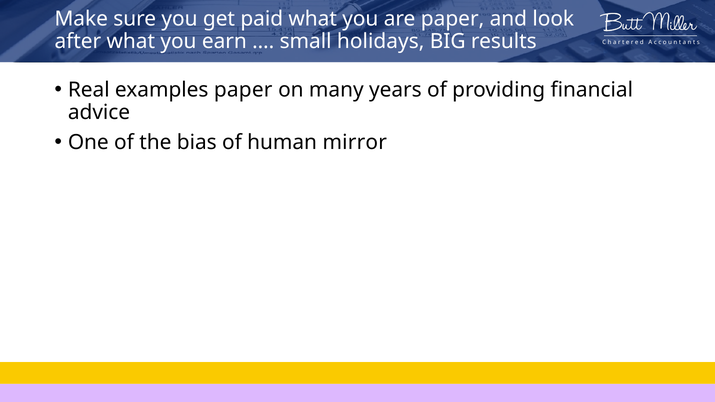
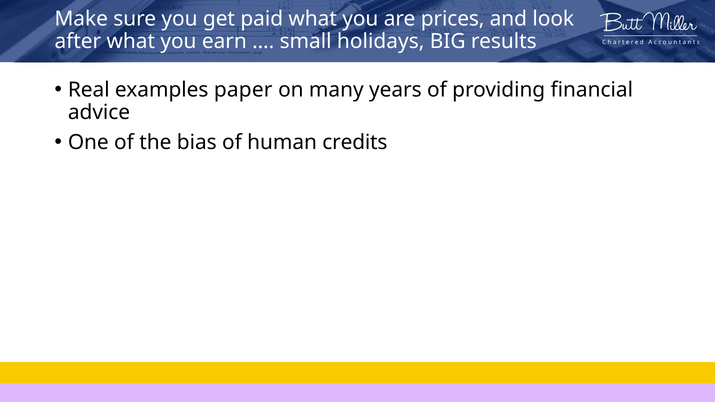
are paper: paper -> prices
mirror: mirror -> credits
